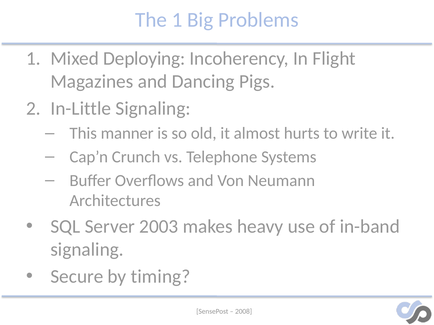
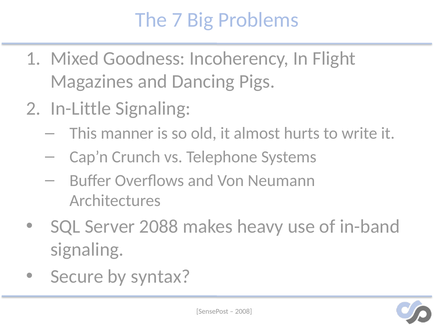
The 1: 1 -> 7
Deploying: Deploying -> Goodness
2003: 2003 -> 2088
timing: timing -> syntax
